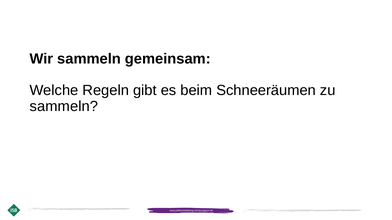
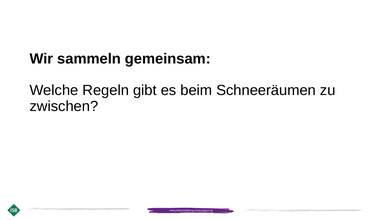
sammeln at (64, 106): sammeln -> zwischen
